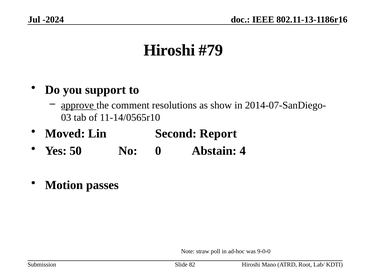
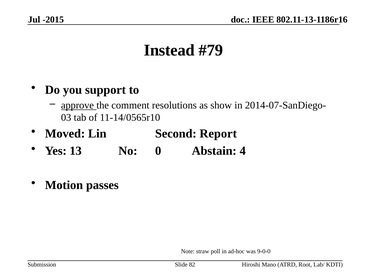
-2024: -2024 -> -2015
Hiroshi at (169, 50): Hiroshi -> Instead
50: 50 -> 13
